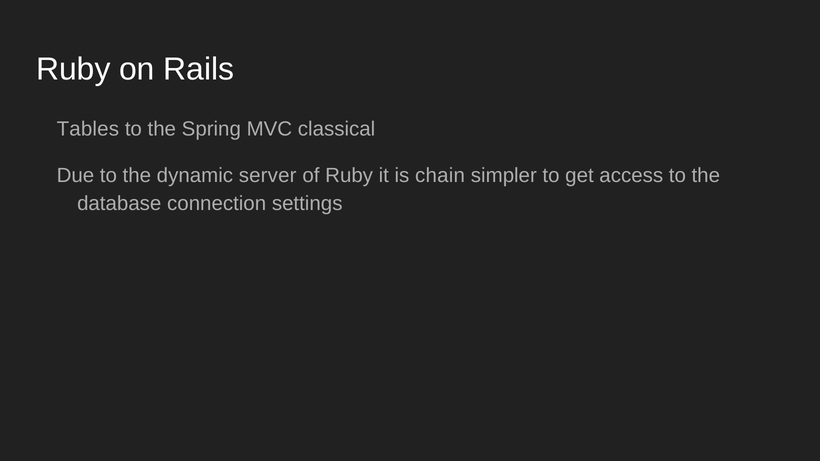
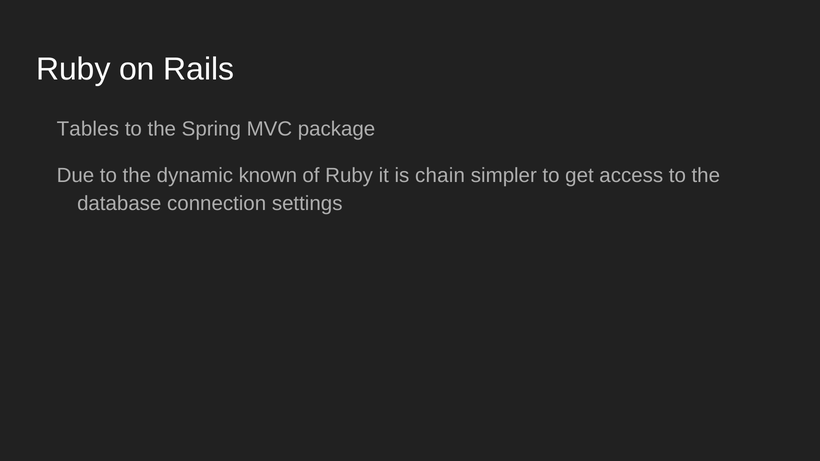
classical: classical -> package
server: server -> known
